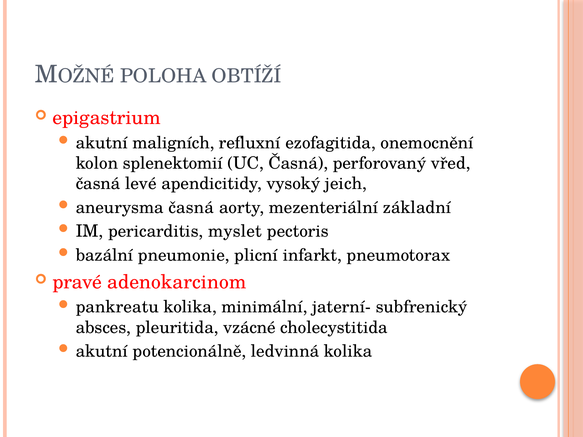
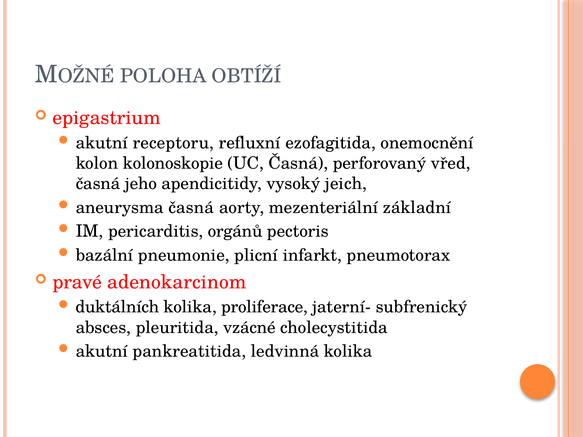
maligních: maligních -> receptoru
splenektomií: splenektomií -> kolonoskopie
levé: levé -> jeho
myslet: myslet -> orgánů
pankreatu: pankreatu -> duktálních
minimální: minimální -> proliferace
potencionálně: potencionálně -> pankreatitida
